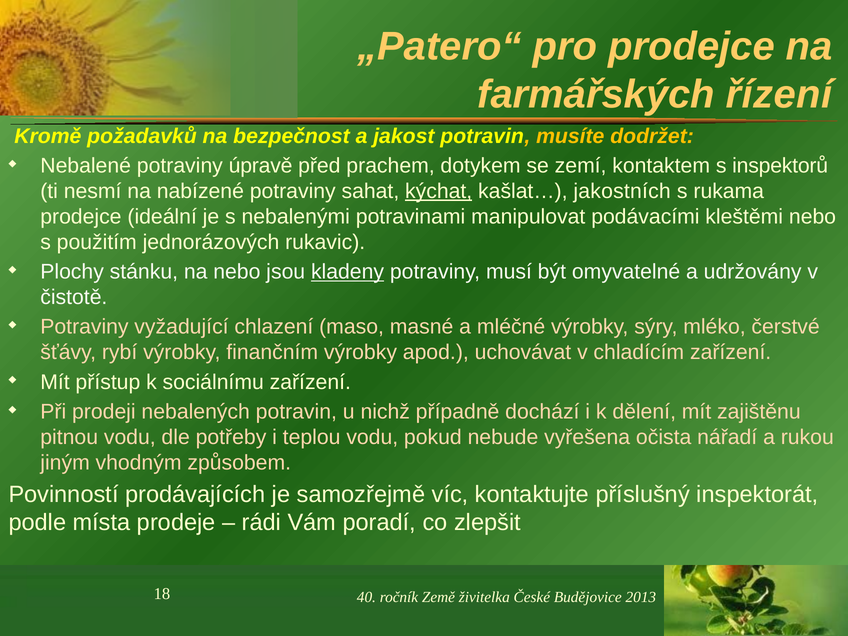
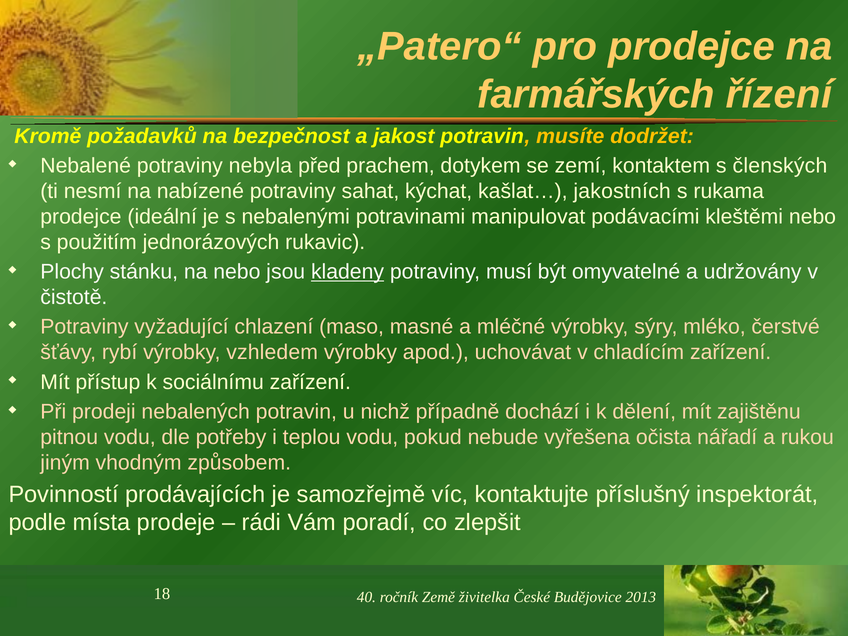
úpravě: úpravě -> nebyla
inspektorů: inspektorů -> členských
kýchat underline: present -> none
finančním: finančním -> vzhledem
